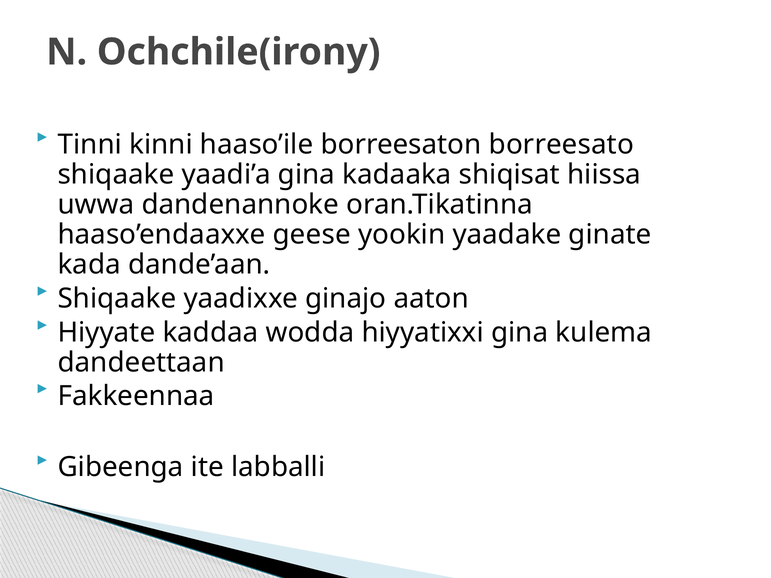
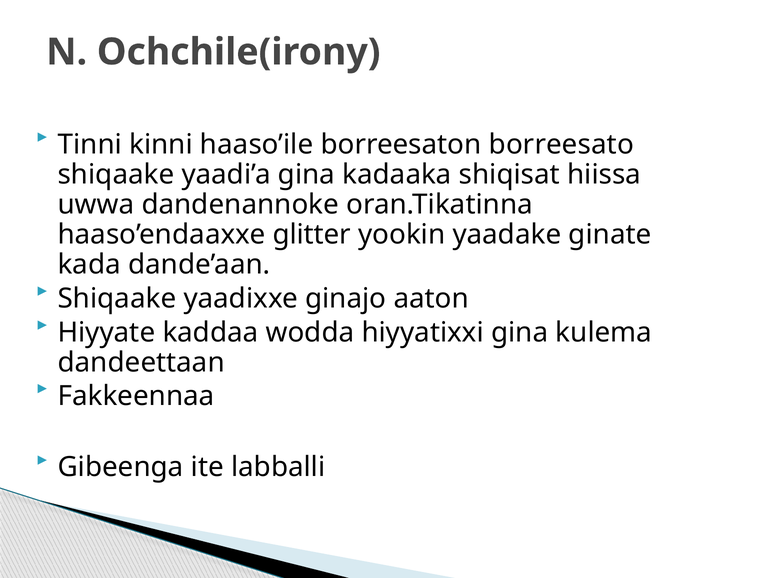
geese: geese -> glitter
